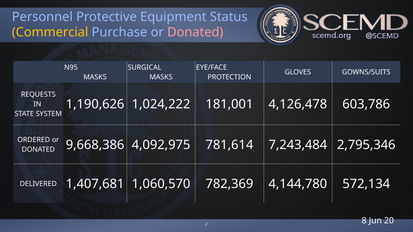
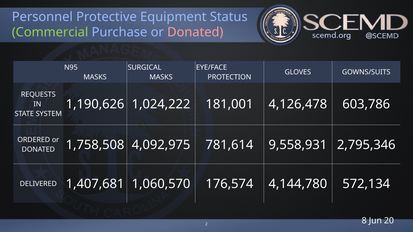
Commercial colour: yellow -> light green
9,668,386: 9,668,386 -> 1,758,508
7,243,484: 7,243,484 -> 9,558,931
782,369: 782,369 -> 176,574
